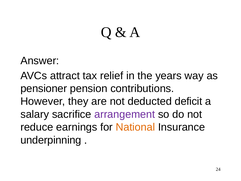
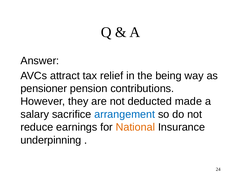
years: years -> being
deficit: deficit -> made
arrangement colour: purple -> blue
